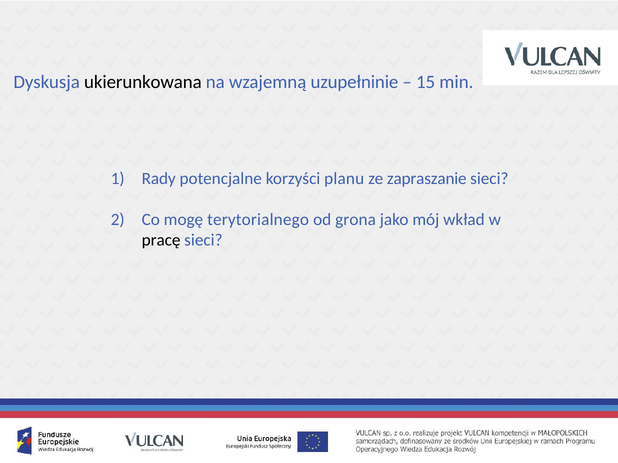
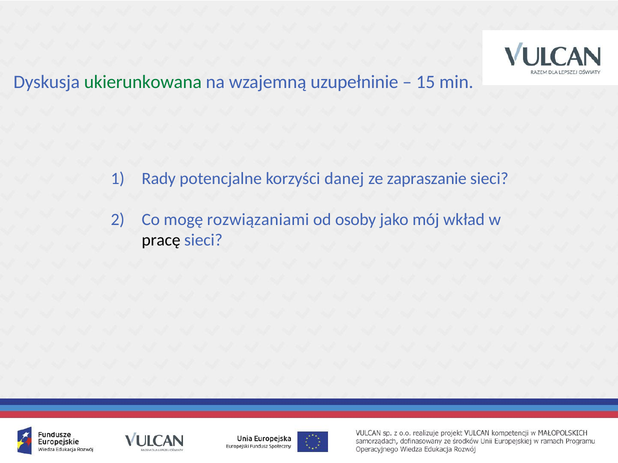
ukierunkowana colour: black -> green
planu: planu -> danej
terytorialnego: terytorialnego -> rozwiązaniami
grona: grona -> osoby
